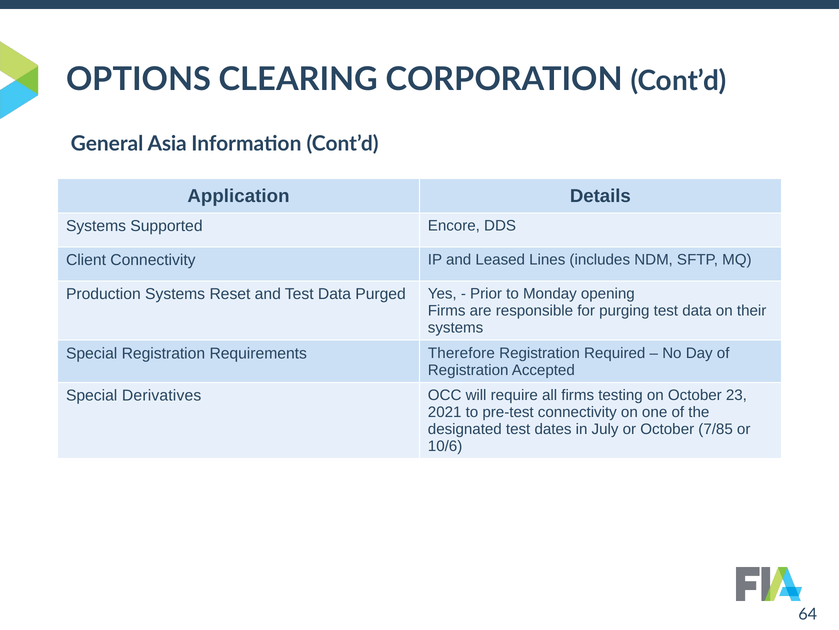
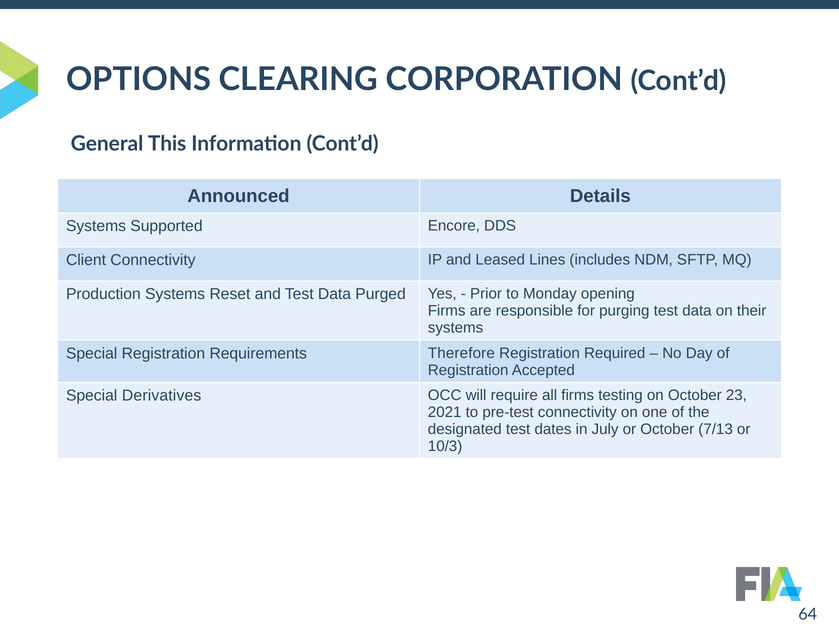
Asia: Asia -> This
Application: Application -> Announced
7/85: 7/85 -> 7/13
10/6: 10/6 -> 10/3
